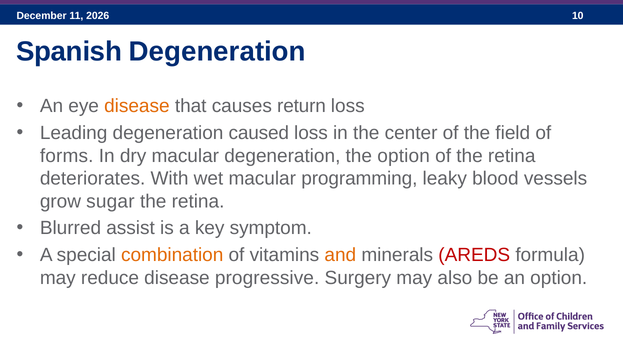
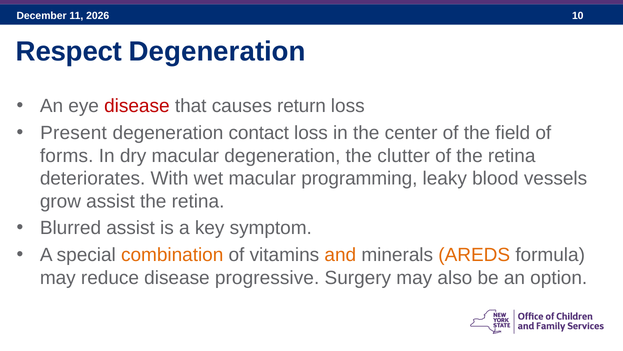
Spanish: Spanish -> Respect
disease at (137, 106) colour: orange -> red
Leading: Leading -> Present
caused: caused -> contact
the option: option -> clutter
grow sugar: sugar -> assist
AREDS colour: red -> orange
